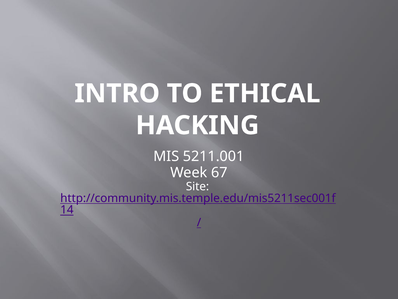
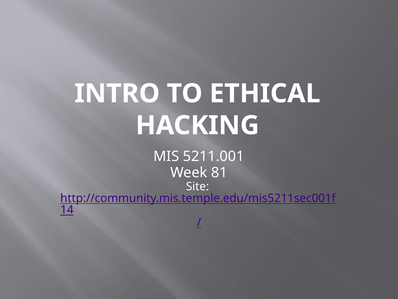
67: 67 -> 81
